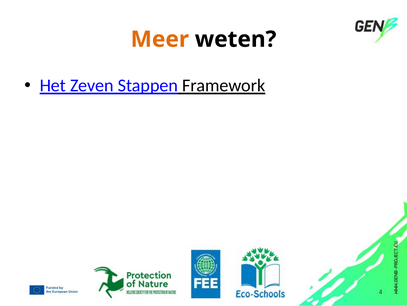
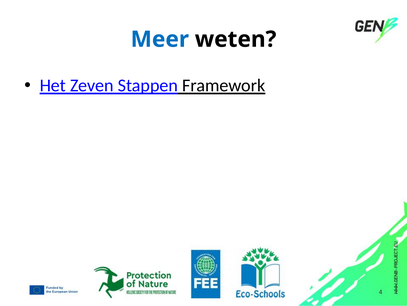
Meer colour: orange -> blue
